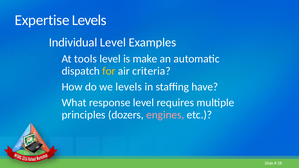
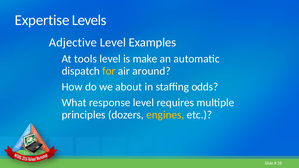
Individual: Individual -> Adjective
criteria: criteria -> around
we levels: levels -> about
have: have -> odds
engines colour: pink -> yellow
